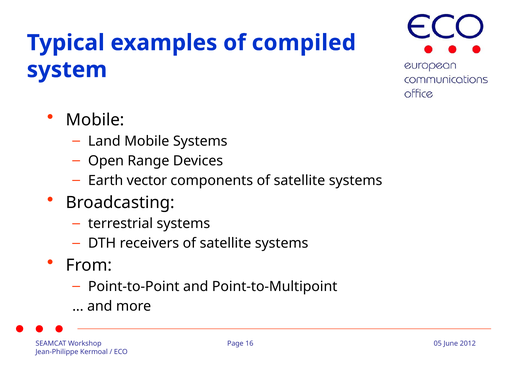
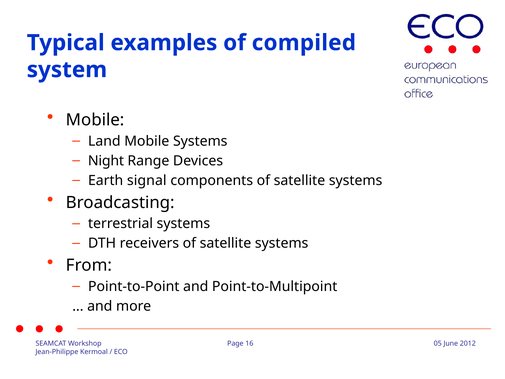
Open: Open -> Night
vector: vector -> signal
